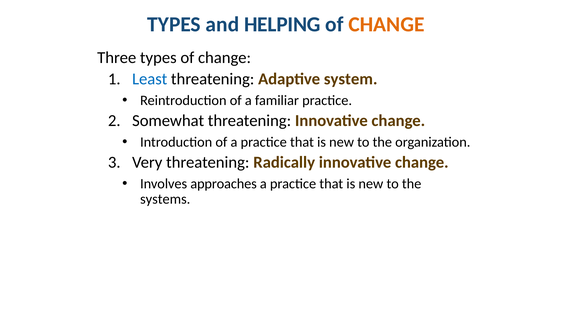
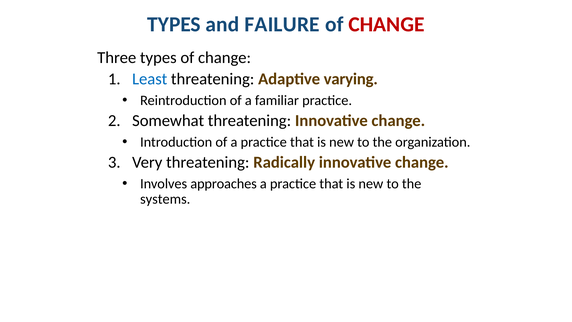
HELPING: HELPING -> FAILURE
CHANGE at (386, 24) colour: orange -> red
system: system -> varying
